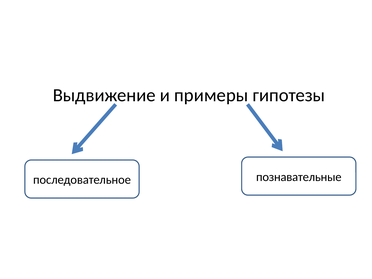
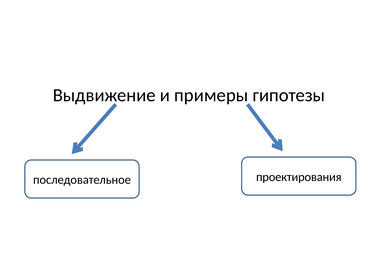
познавательные: познавательные -> проектирования
